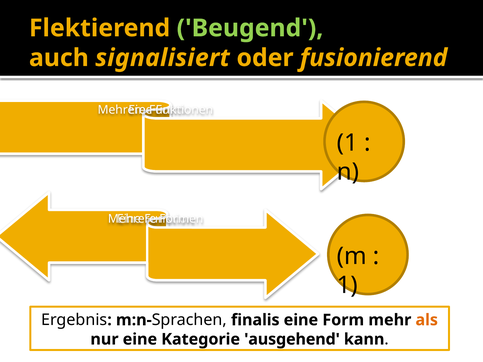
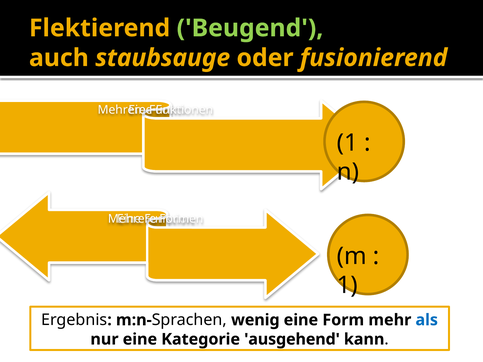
signalisiert: signalisiert -> staubsauge
finalis: finalis -> wenig
als colour: orange -> blue
